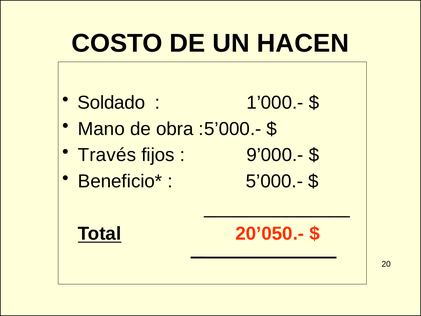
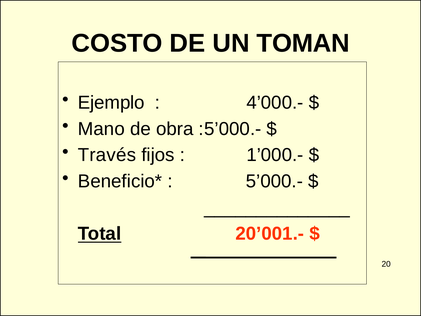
HACEN: HACEN -> TOMAN
Soldado: Soldado -> Ejemplo
1’000.-: 1’000.- -> 4’000.-
9’000.-: 9’000.- -> 1’000.-
20’050.-: 20’050.- -> 20’001.-
